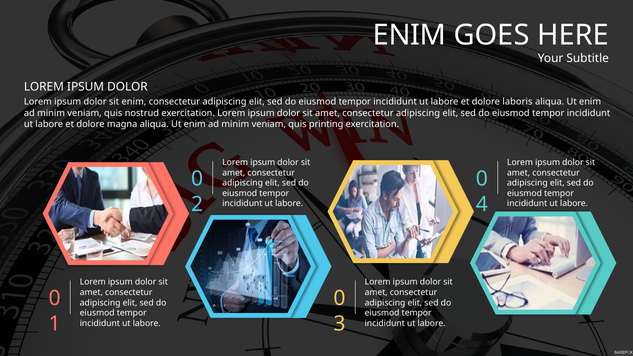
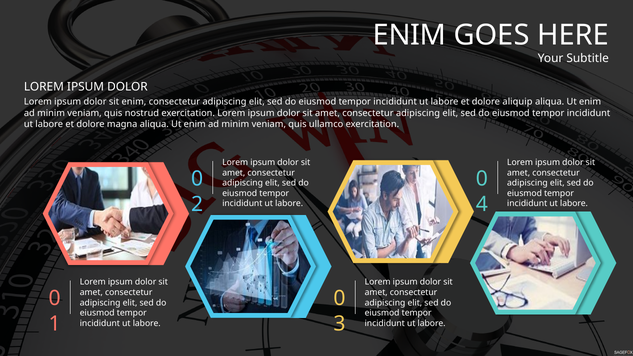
laboris: laboris -> aliquip
printing: printing -> ullamco
